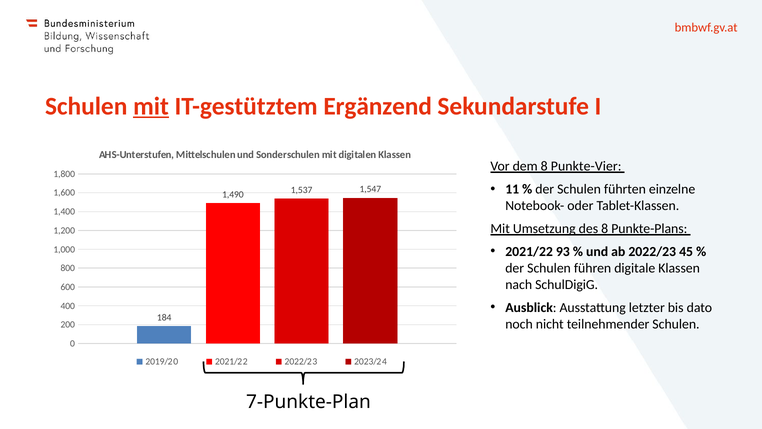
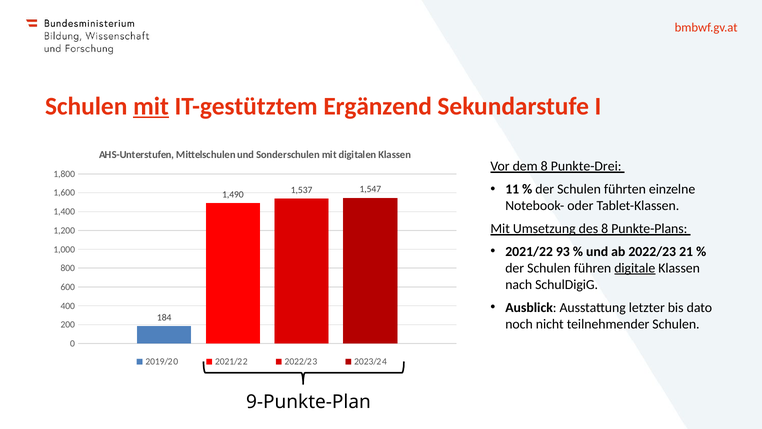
Punkte-Vier: Punkte-Vier -> Punkte-Drei
45: 45 -> 21
digitale underline: none -> present
7-Punkte-Plan: 7-Punkte-Plan -> 9-Punkte-Plan
